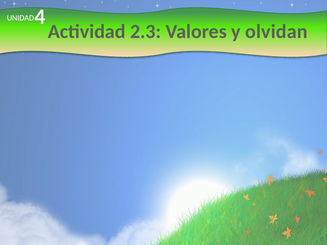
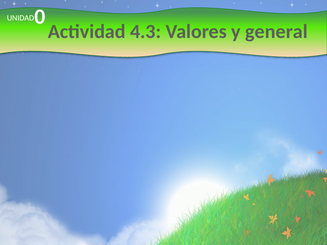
4: 4 -> 0
2.3: 2.3 -> 4.3
olvidan: olvidan -> general
